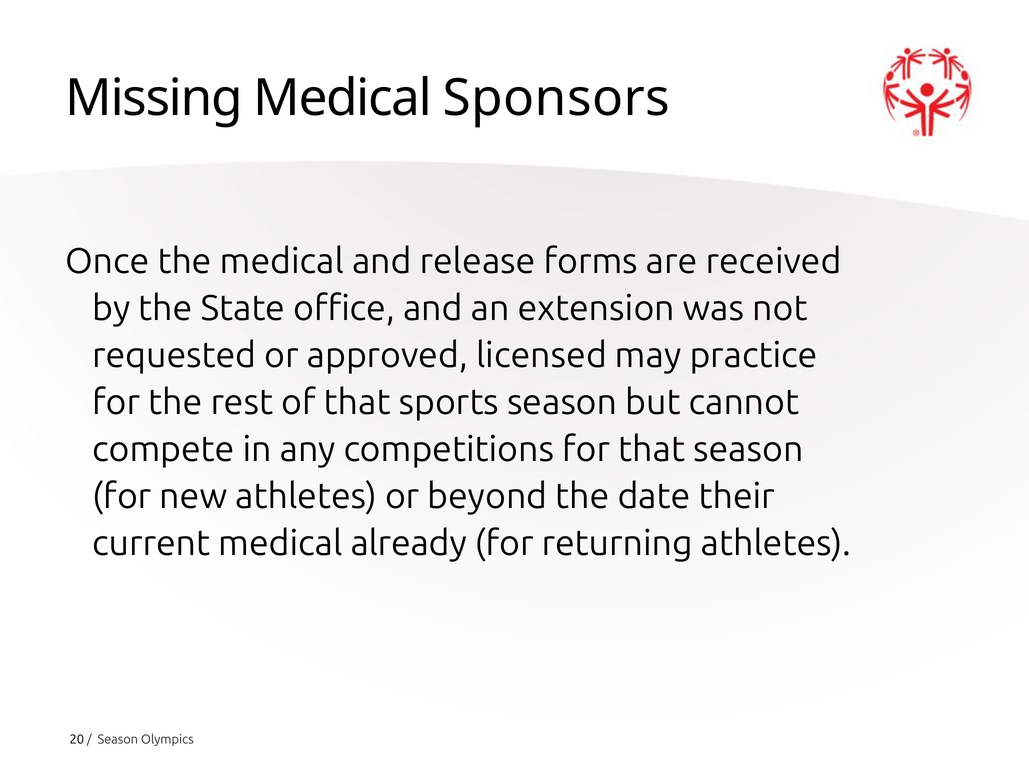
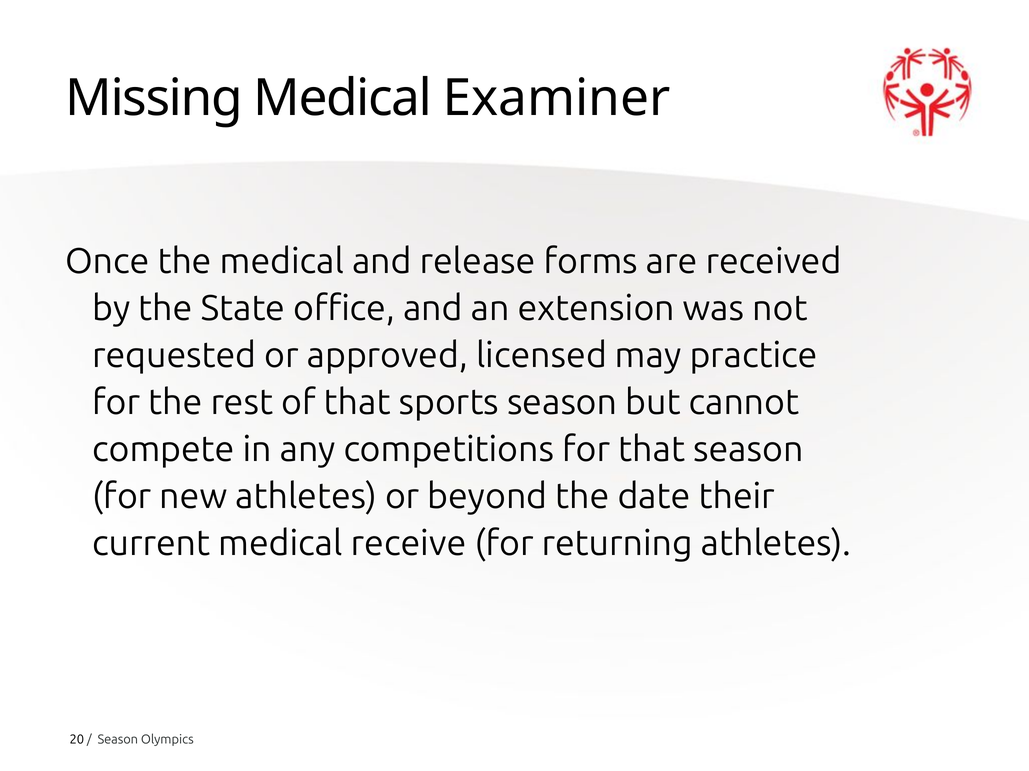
Sponsors: Sponsors -> Examiner
already: already -> receive
